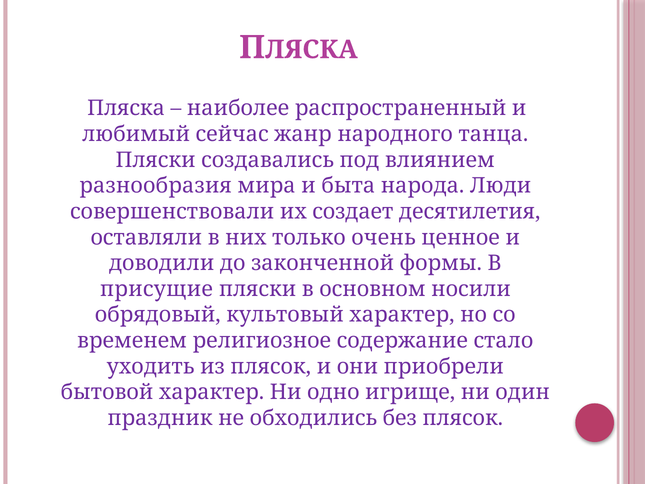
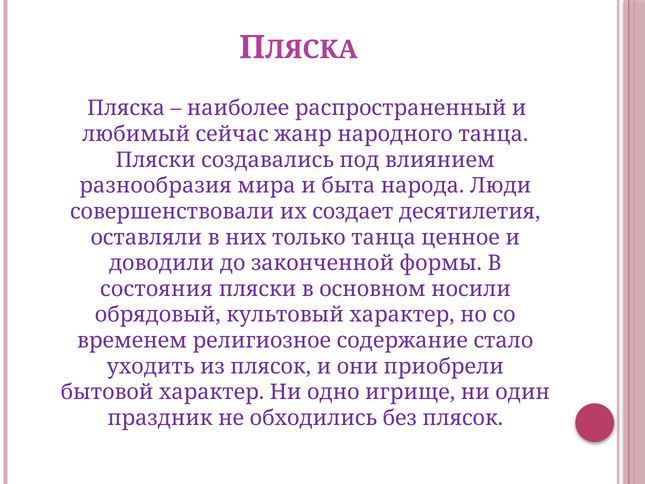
только очень: очень -> танца
присущие: присущие -> состояния
